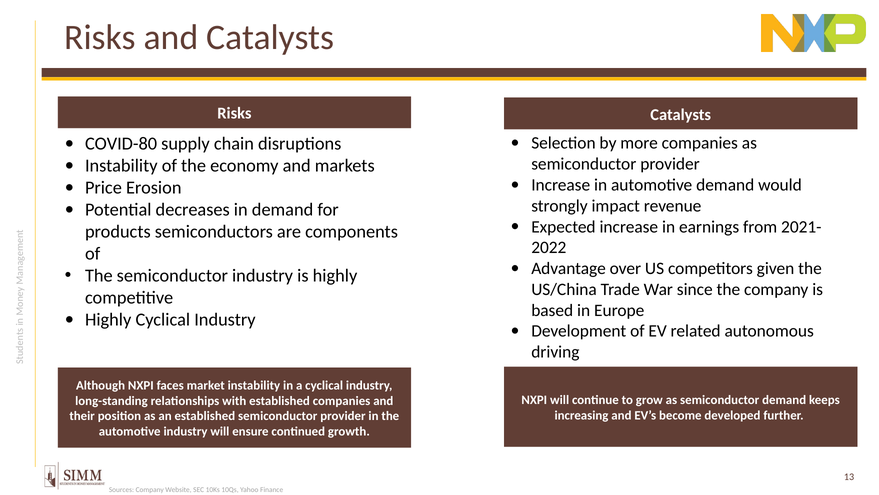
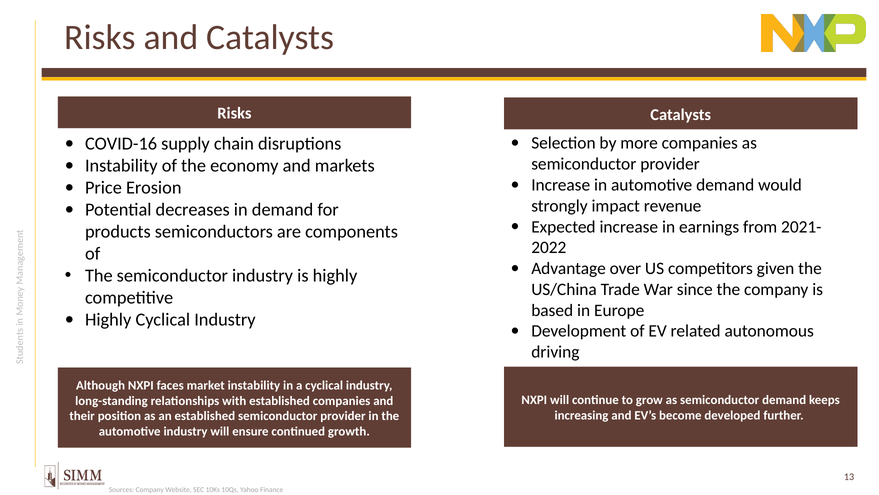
COVID-80: COVID-80 -> COVID-16
